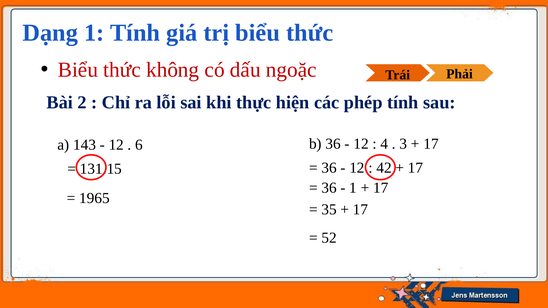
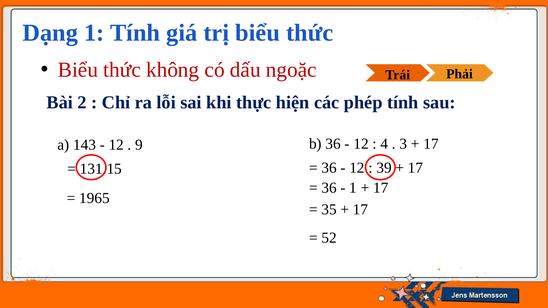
6: 6 -> 9
42: 42 -> 39
